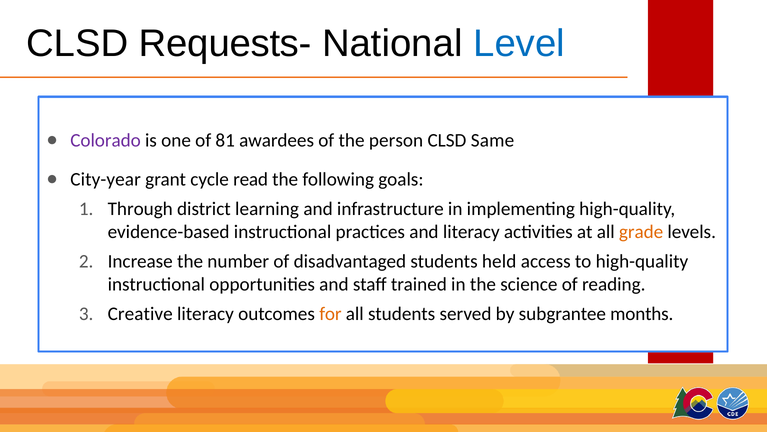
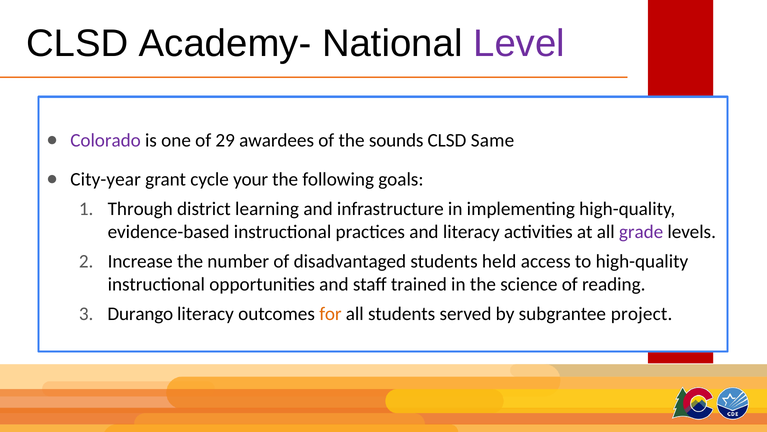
Requests-: Requests- -> Academy-
Level colour: blue -> purple
81: 81 -> 29
person: person -> sounds
read: read -> your
grade colour: orange -> purple
Creative: Creative -> Durango
months: months -> project
